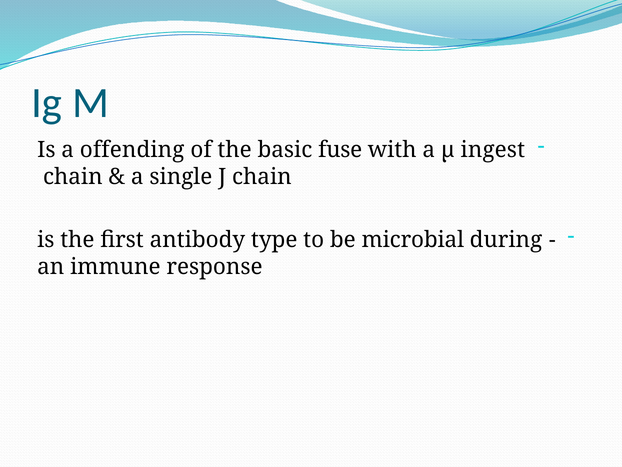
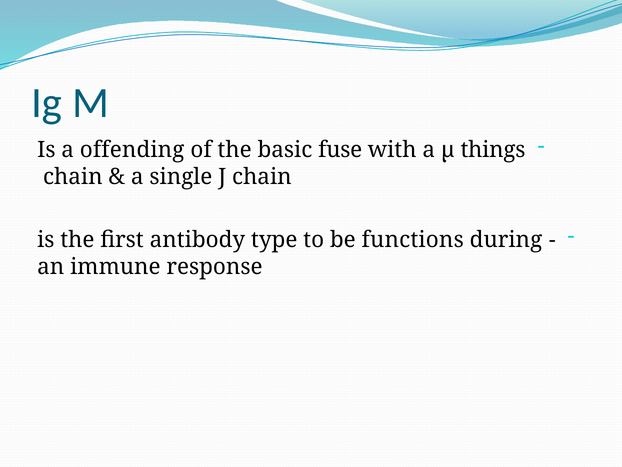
ingest: ingest -> things
microbial: microbial -> functions
